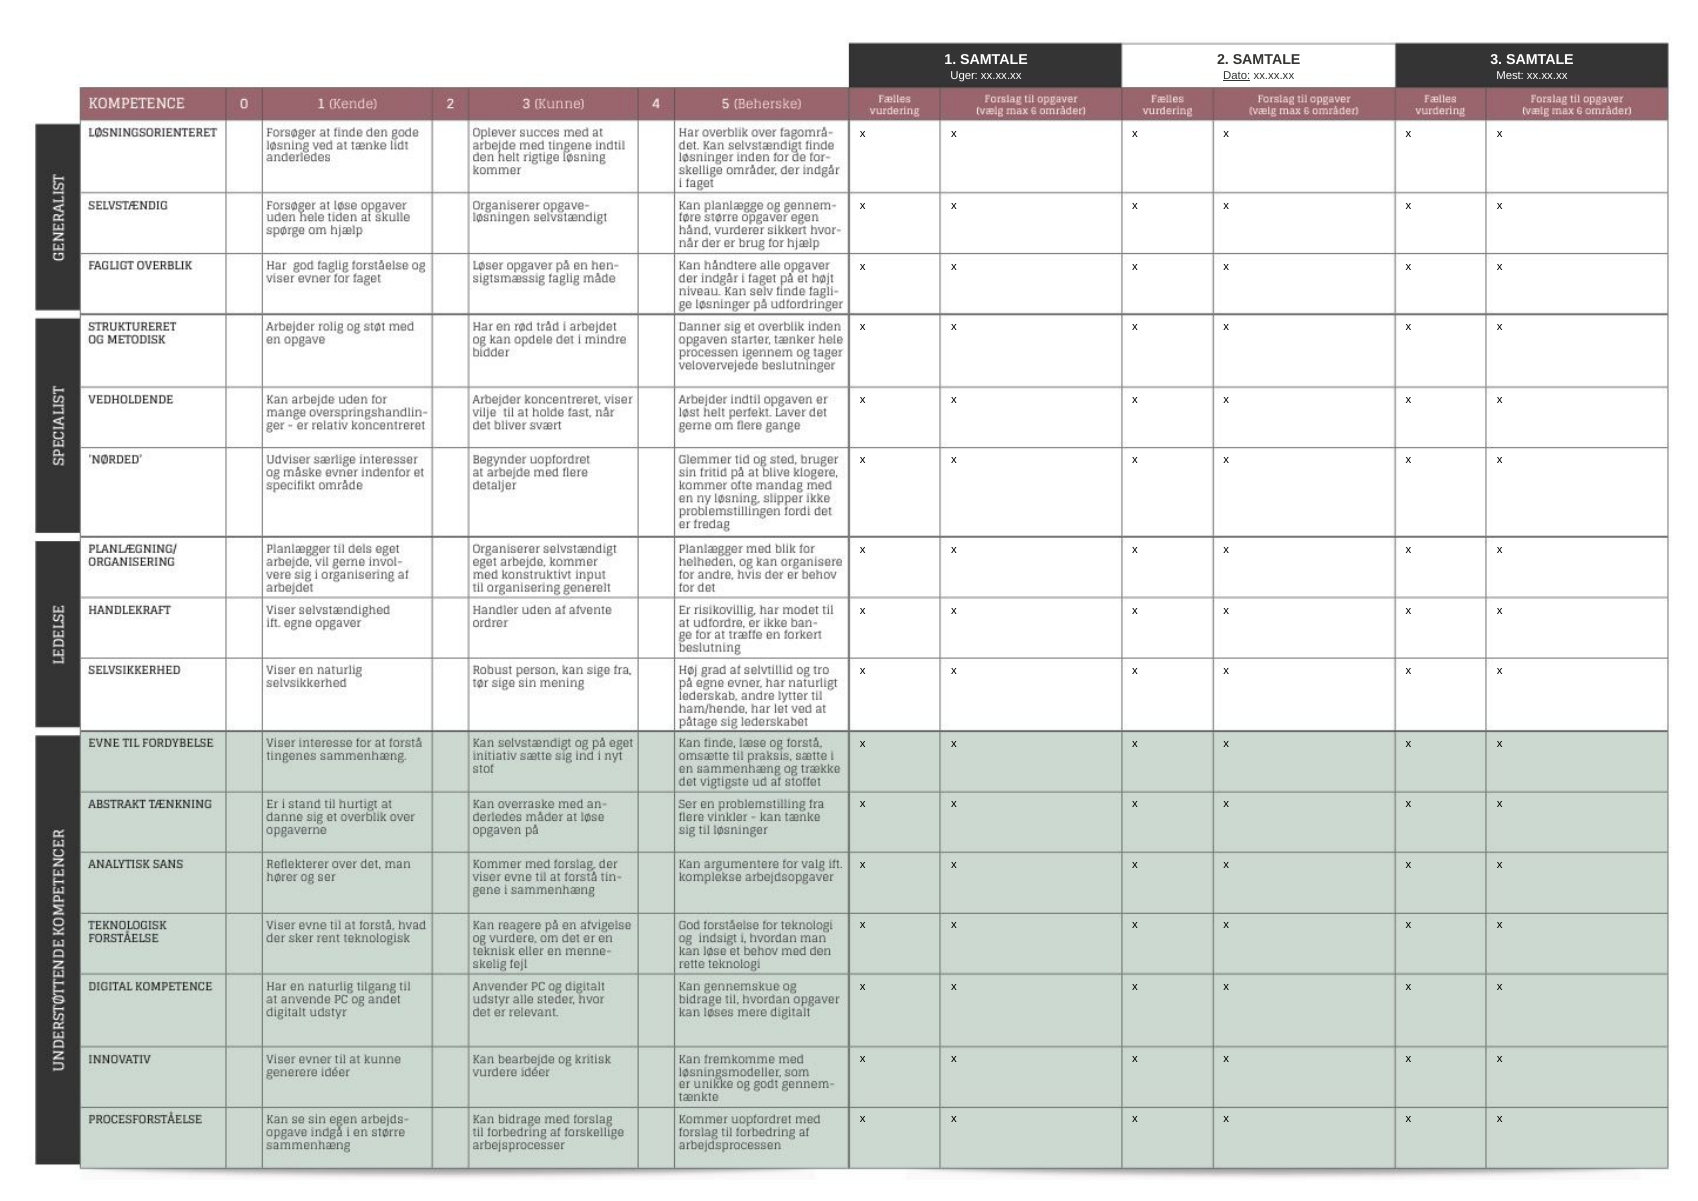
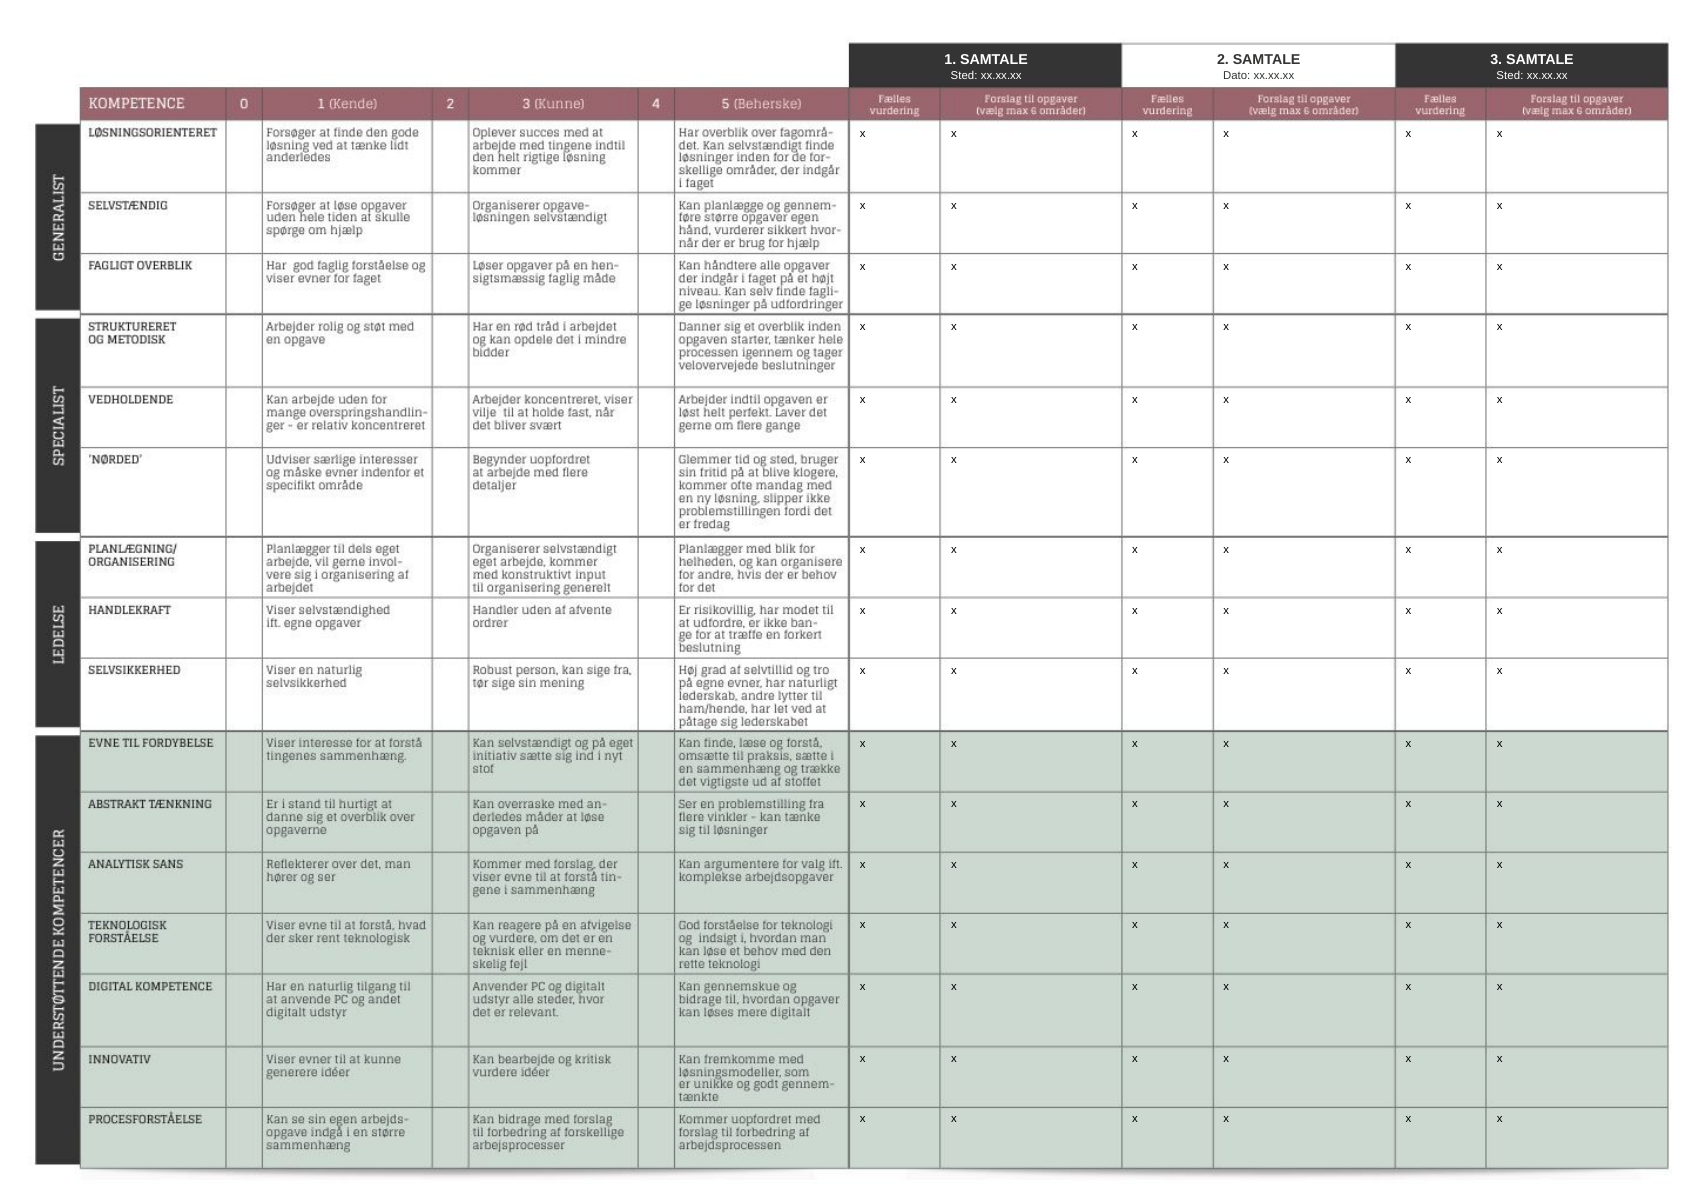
Uger at (964, 75): Uger -> Sted
Dato underline: present -> none
Mest at (1510, 75): Mest -> Sted
